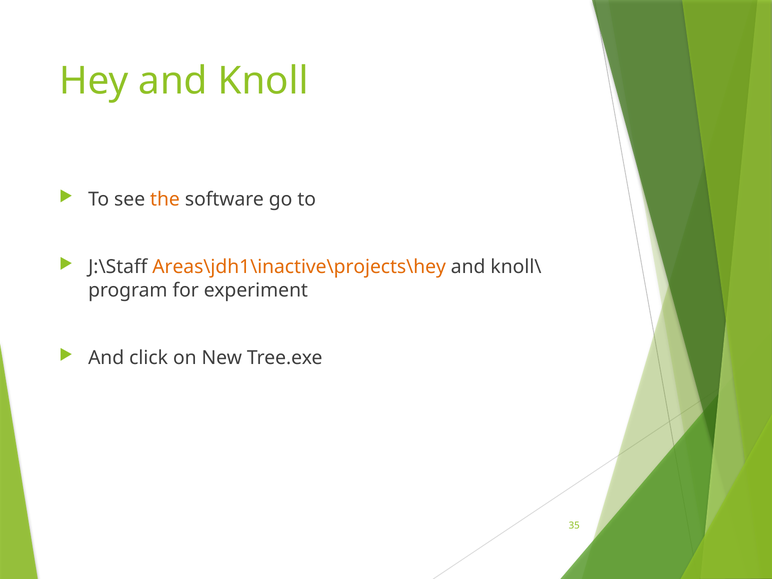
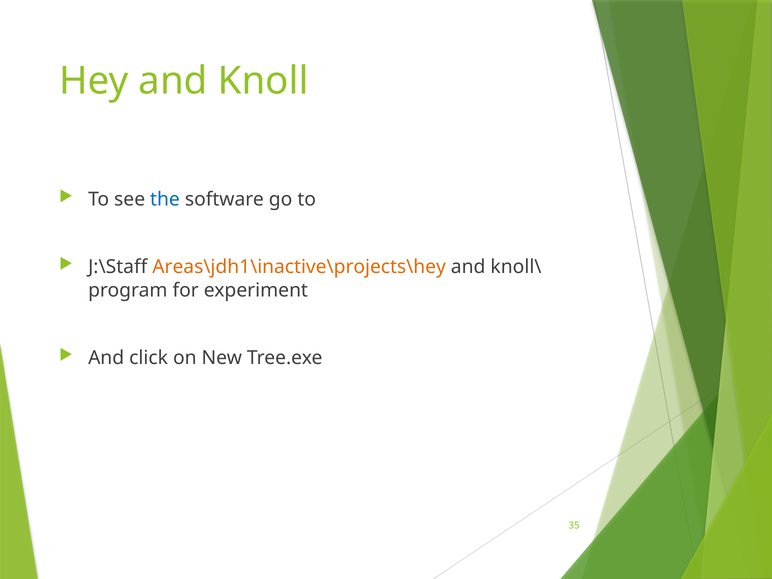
the colour: orange -> blue
